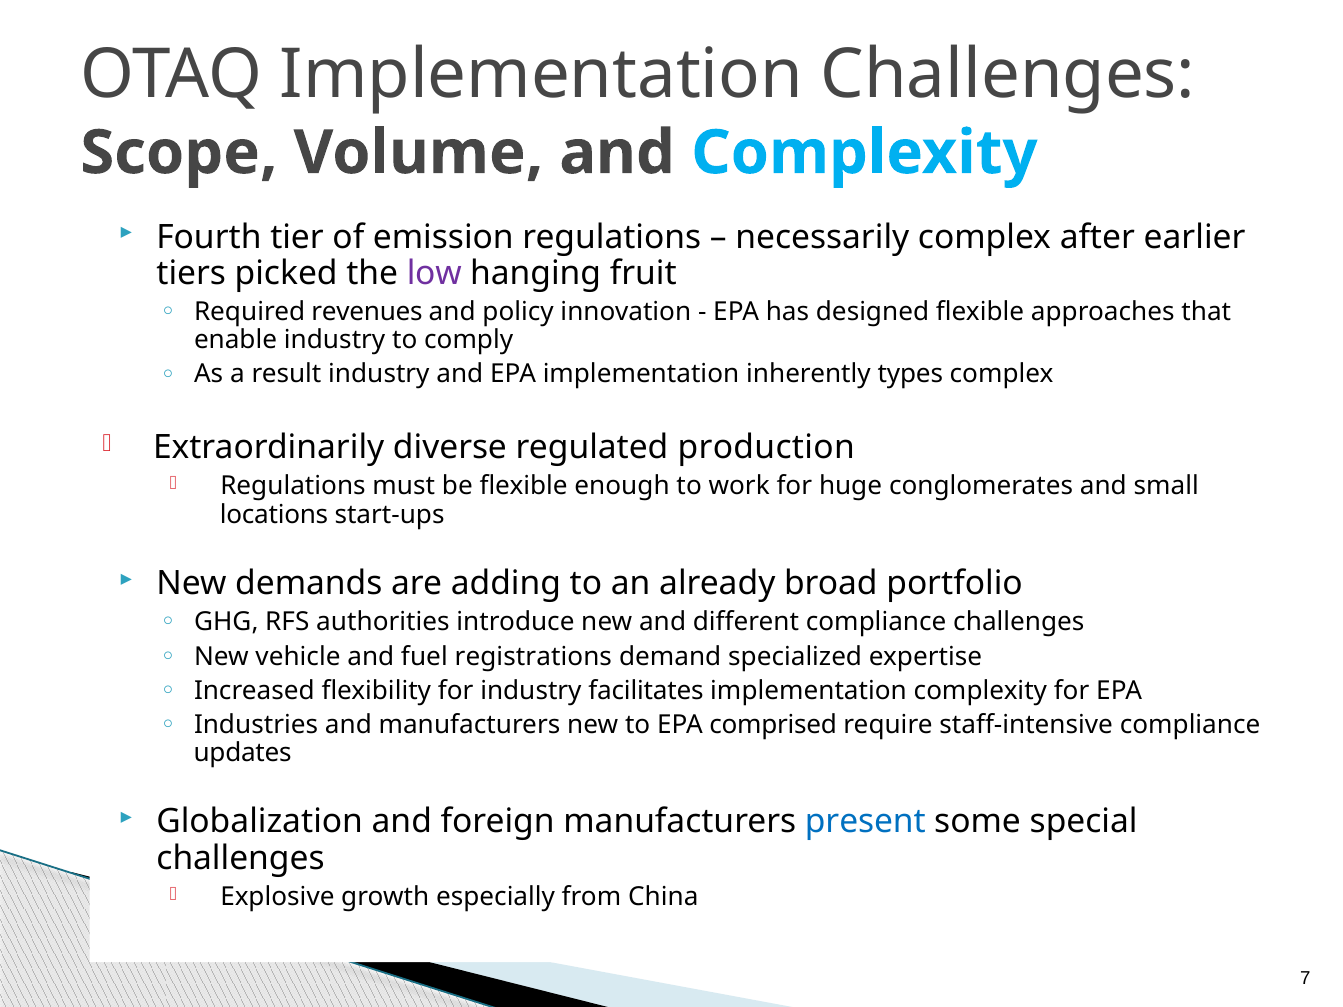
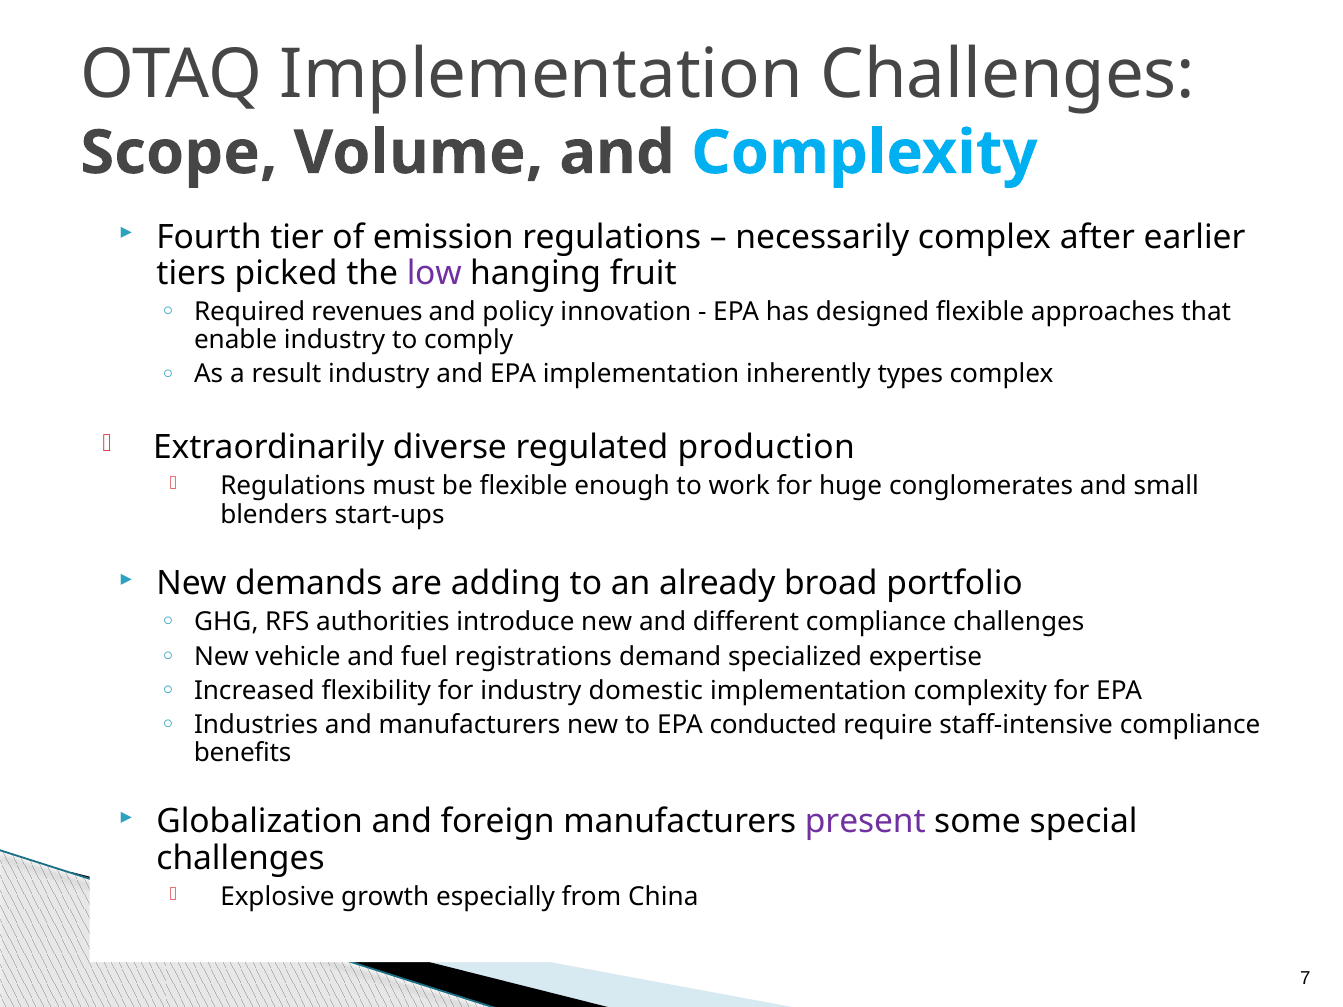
locations: locations -> blenders
facilitates: facilitates -> domestic
comprised: comprised -> conducted
updates: updates -> benefits
present colour: blue -> purple
